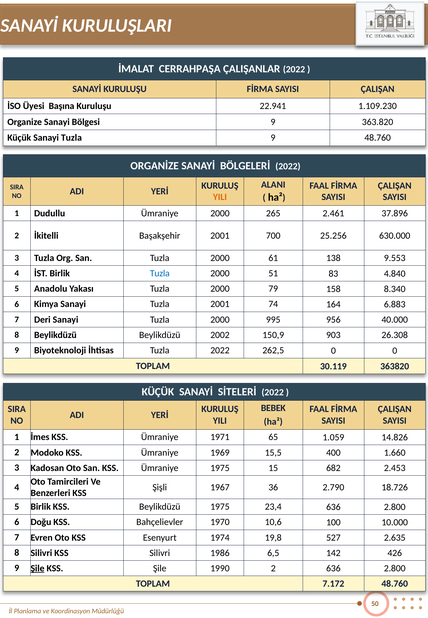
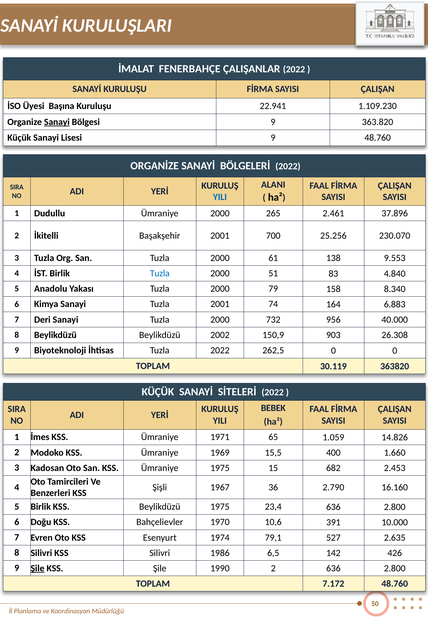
CERRAHPAŞA: CERRAHPAŞA -> FENERBAHÇE
Sanayi at (57, 122) underline: none -> present
Küçük Sanayi Tuzla: Tuzla -> Lisesi
YILI at (220, 197) colour: orange -> blue
630.000: 630.000 -> 230.070
995: 995 -> 732
18.726: 18.726 -> 16.160
100: 100 -> 391
19,8: 19,8 -> 79,1
